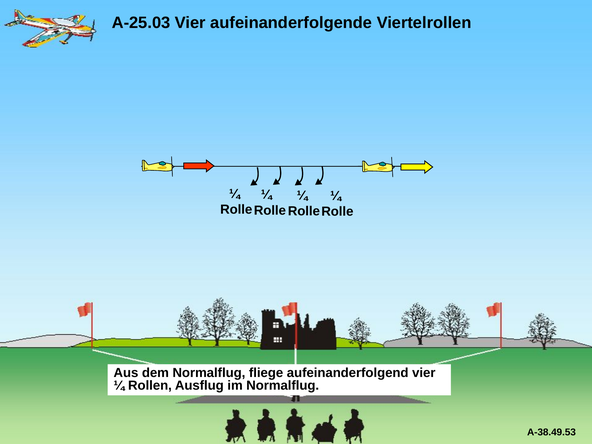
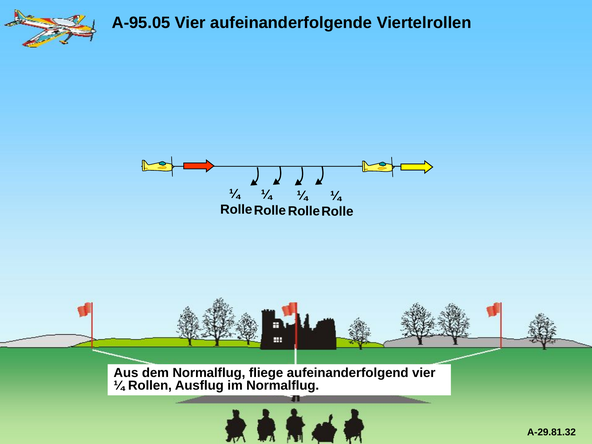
A-25.03: A-25.03 -> A-95.05
A-38.49.53: A-38.49.53 -> A-29.81.32
